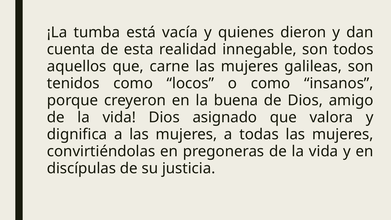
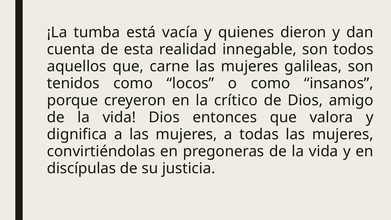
buena: buena -> crítico
asignado: asignado -> entonces
